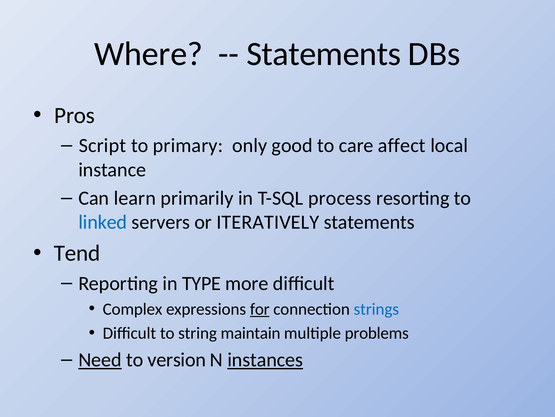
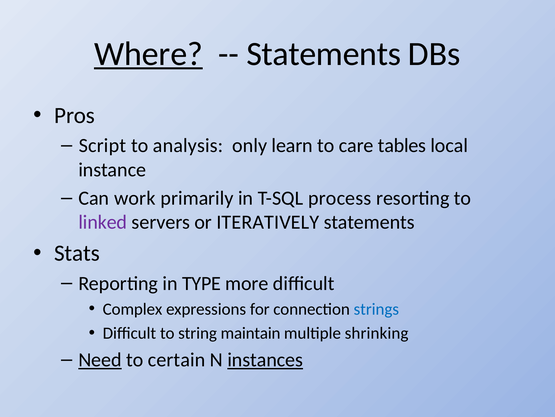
Where underline: none -> present
primary: primary -> analysis
good: good -> learn
affect: affect -> tables
learn: learn -> work
linked colour: blue -> purple
Tend: Tend -> Stats
for underline: present -> none
problems: problems -> shrinking
version: version -> certain
